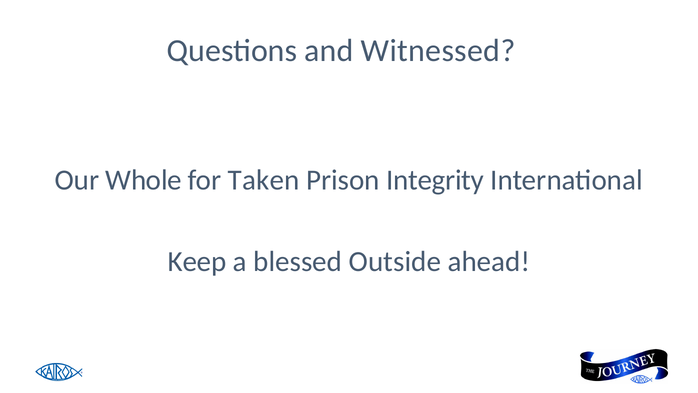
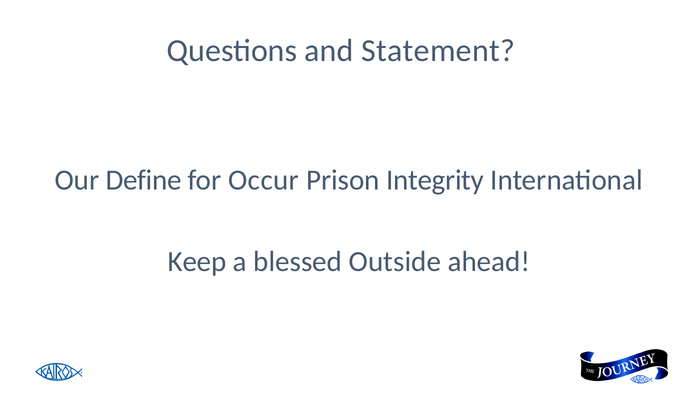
Witnessed: Witnessed -> Statement
Whole: Whole -> Define
Taken: Taken -> Occur
